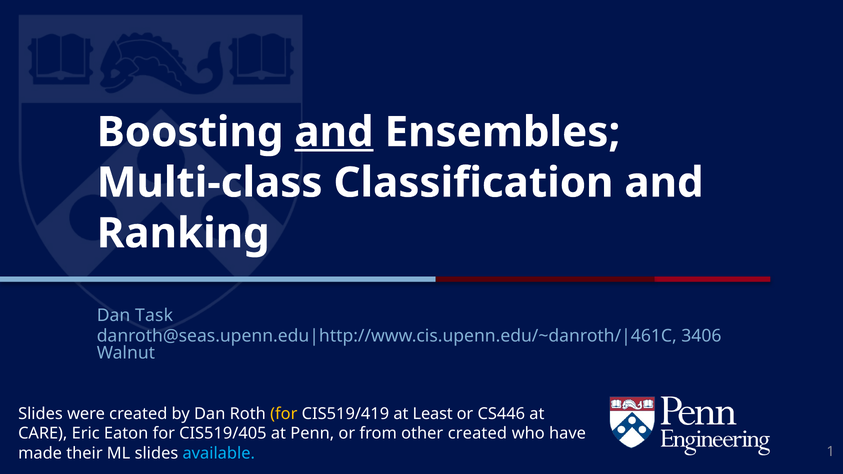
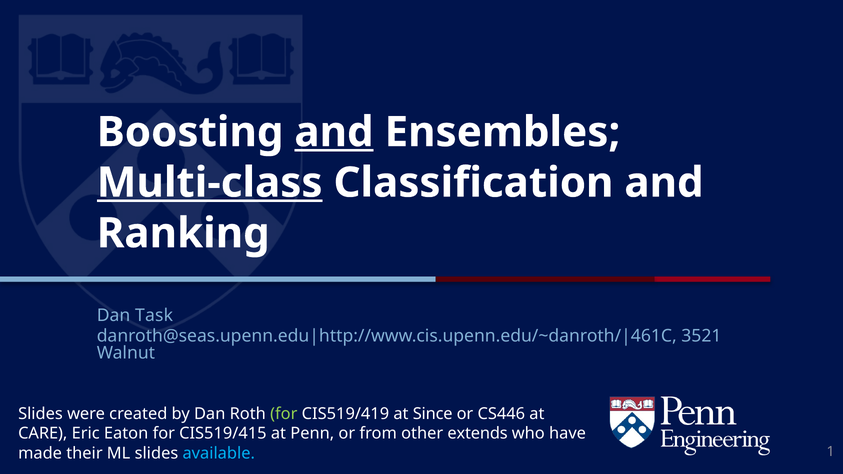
Multi-class underline: none -> present
3406: 3406 -> 3521
for at (284, 414) colour: yellow -> light green
Least: Least -> Since
CIS519/405: CIS519/405 -> CIS519/415
other created: created -> extends
